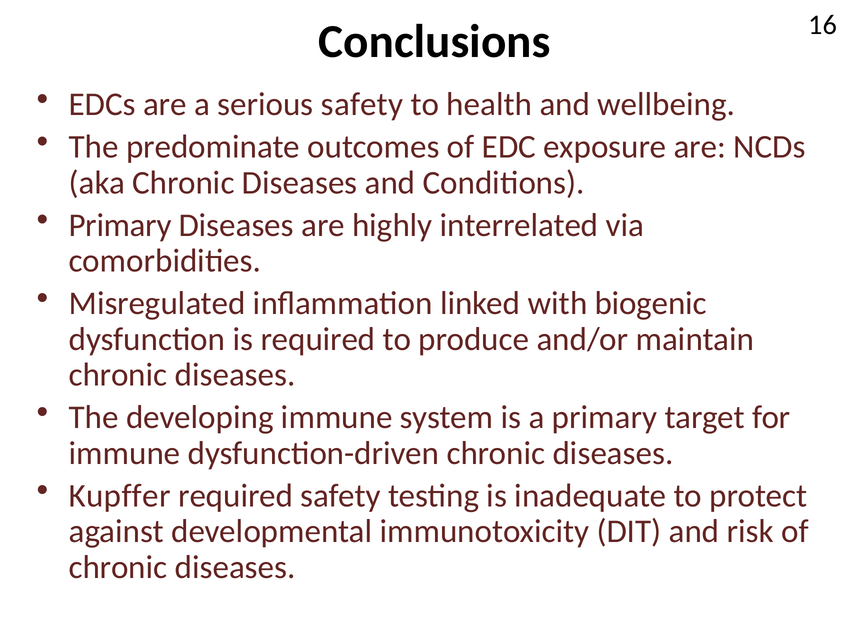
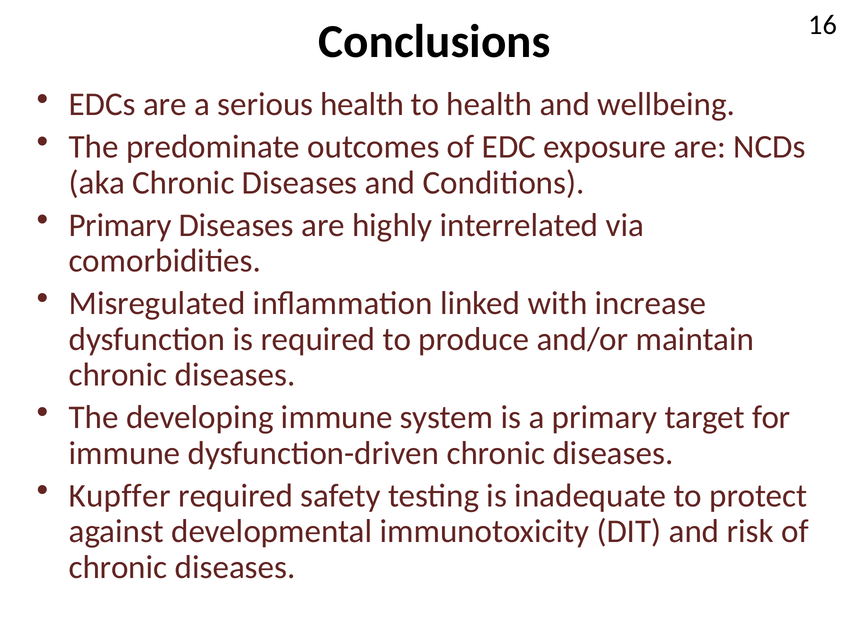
serious safety: safety -> health
biogenic: biogenic -> increase
